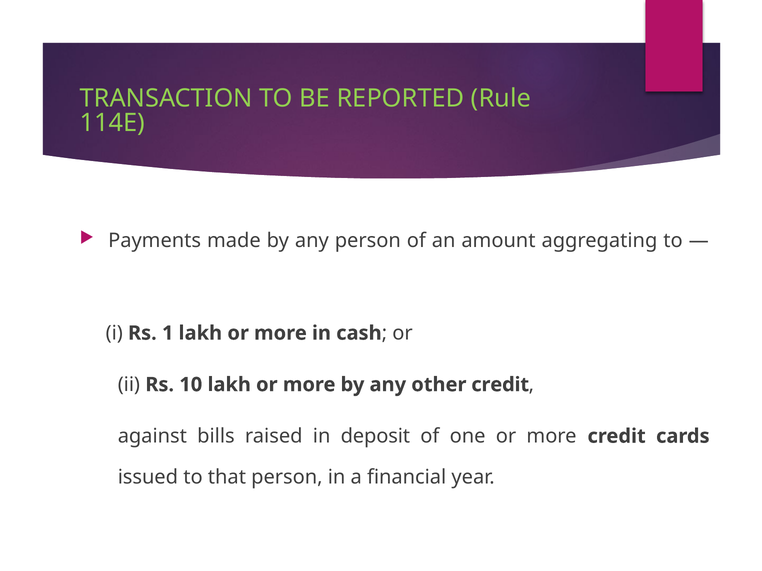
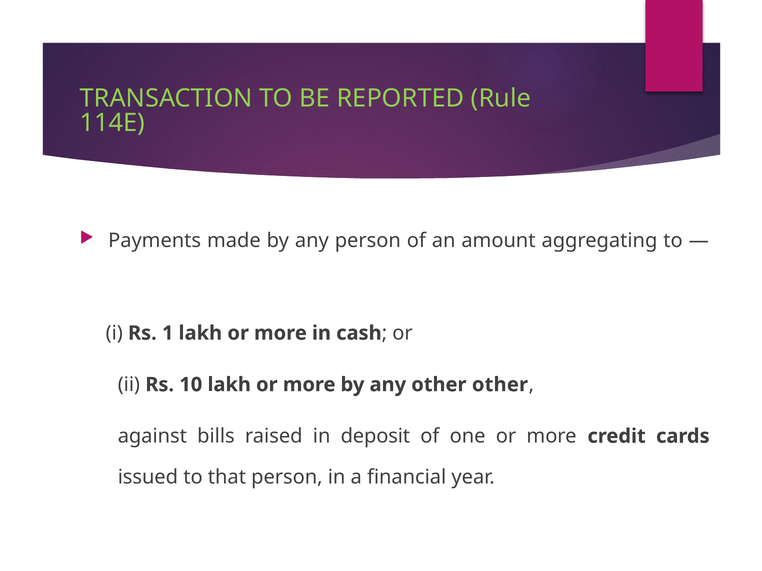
other credit: credit -> other
